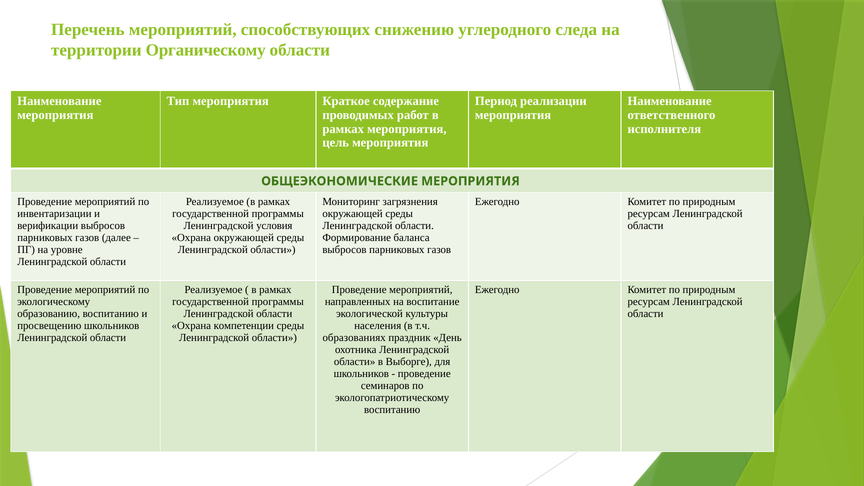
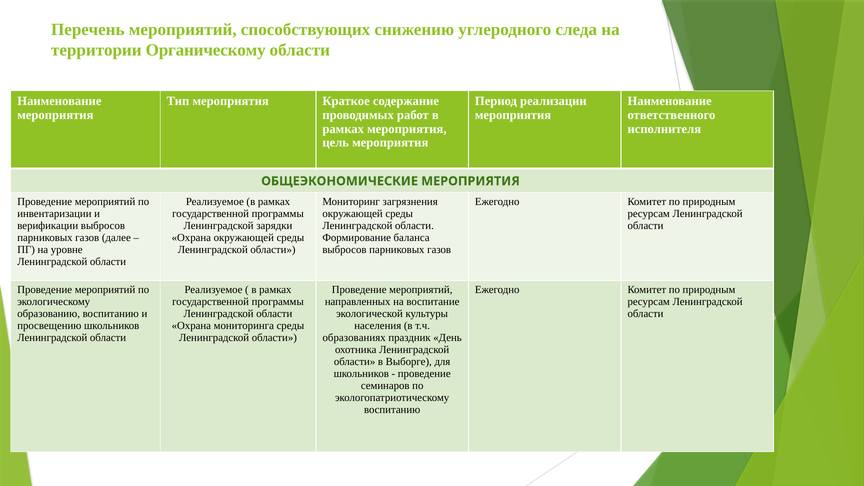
условия: условия -> зарядки
компетенции: компетенции -> мониторинга
